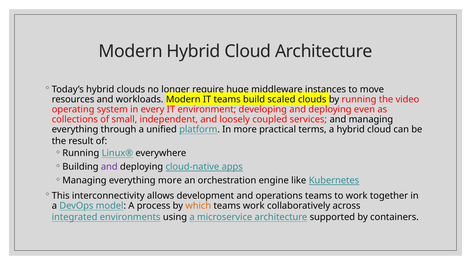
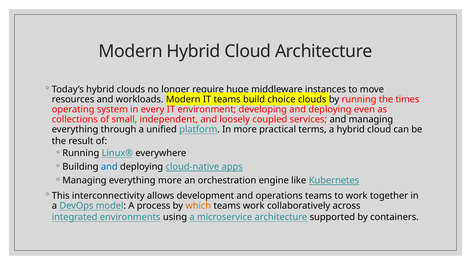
scaled: scaled -> choice
video: video -> times
and at (109, 167) colour: purple -> blue
